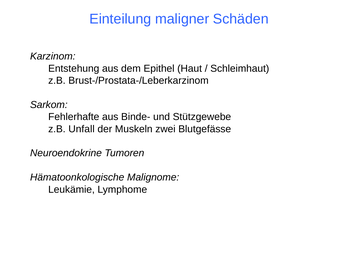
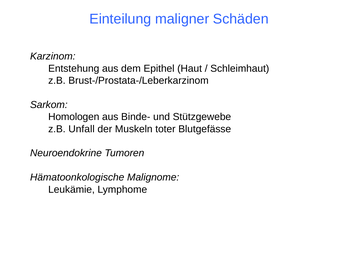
Fehlerhafte: Fehlerhafte -> Homologen
zwei: zwei -> toter
